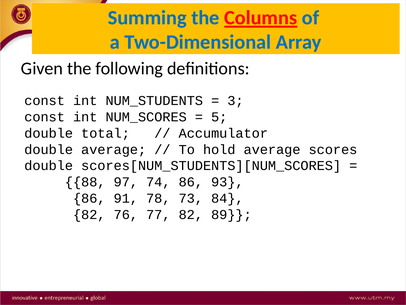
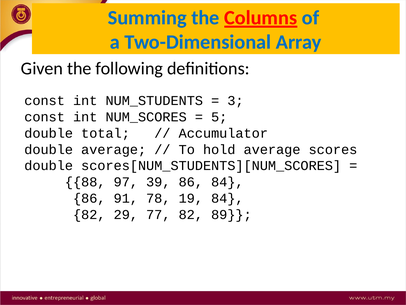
74: 74 -> 39
86 93: 93 -> 84
73: 73 -> 19
76: 76 -> 29
